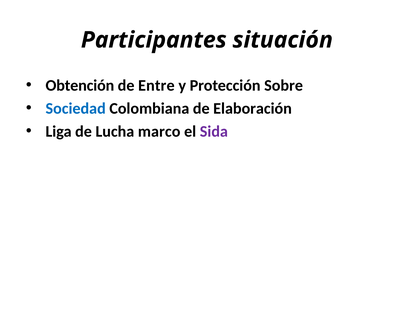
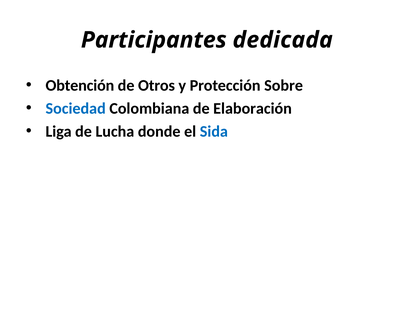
situación: situación -> dedicada
Entre: Entre -> Otros
marco: marco -> donde
Sida colour: purple -> blue
